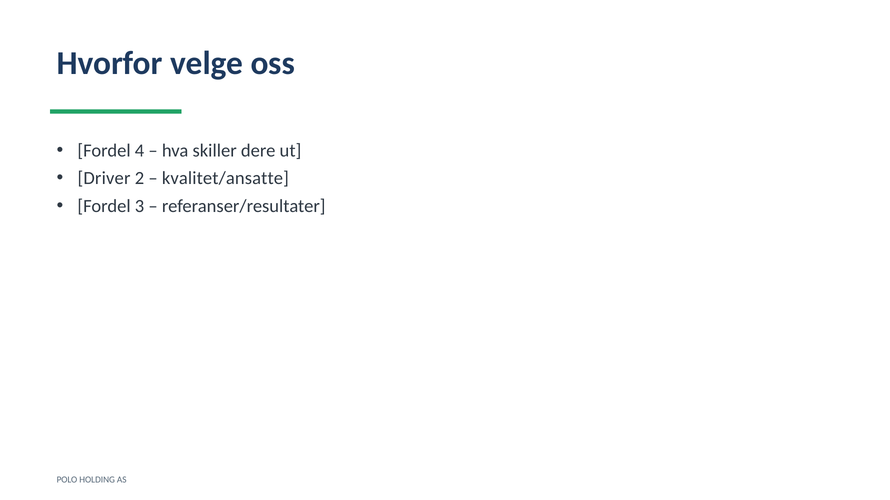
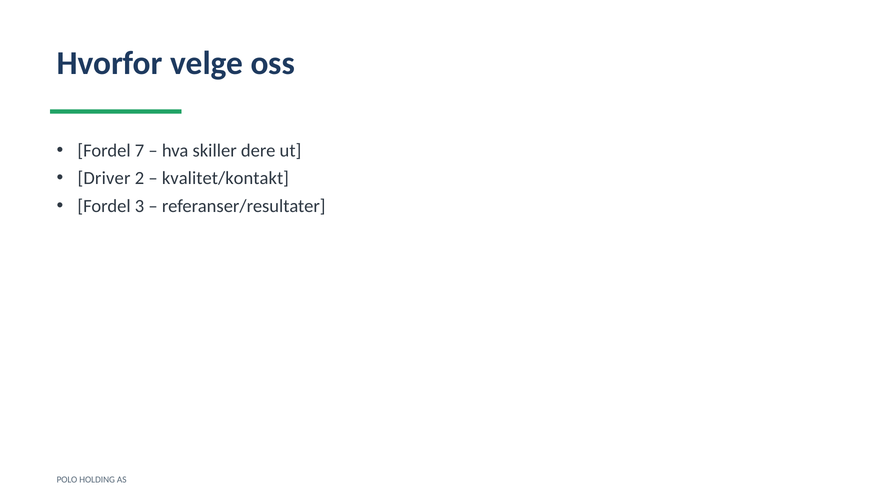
4: 4 -> 7
kvalitet/ansatte: kvalitet/ansatte -> kvalitet/kontakt
